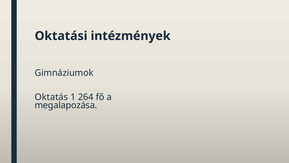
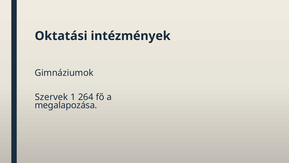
Oktatás: Oktatás -> Szervek
